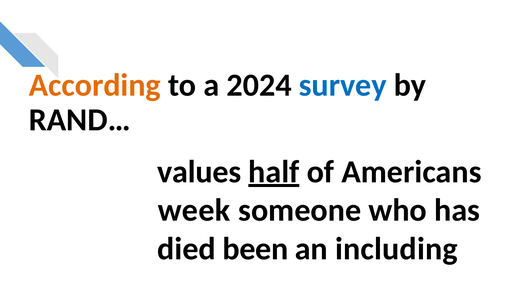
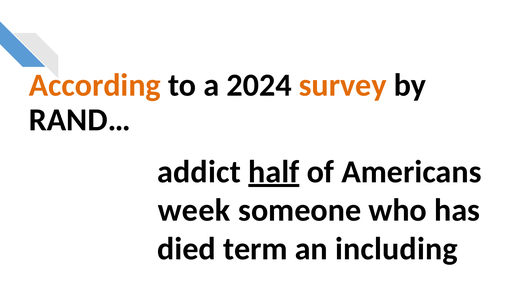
survey colour: blue -> orange
values: values -> addict
been: been -> term
